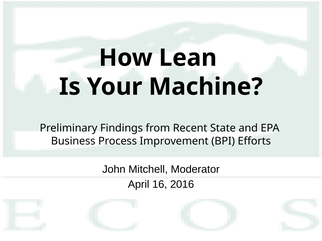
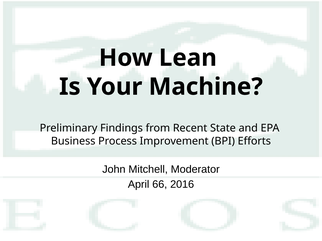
16: 16 -> 66
